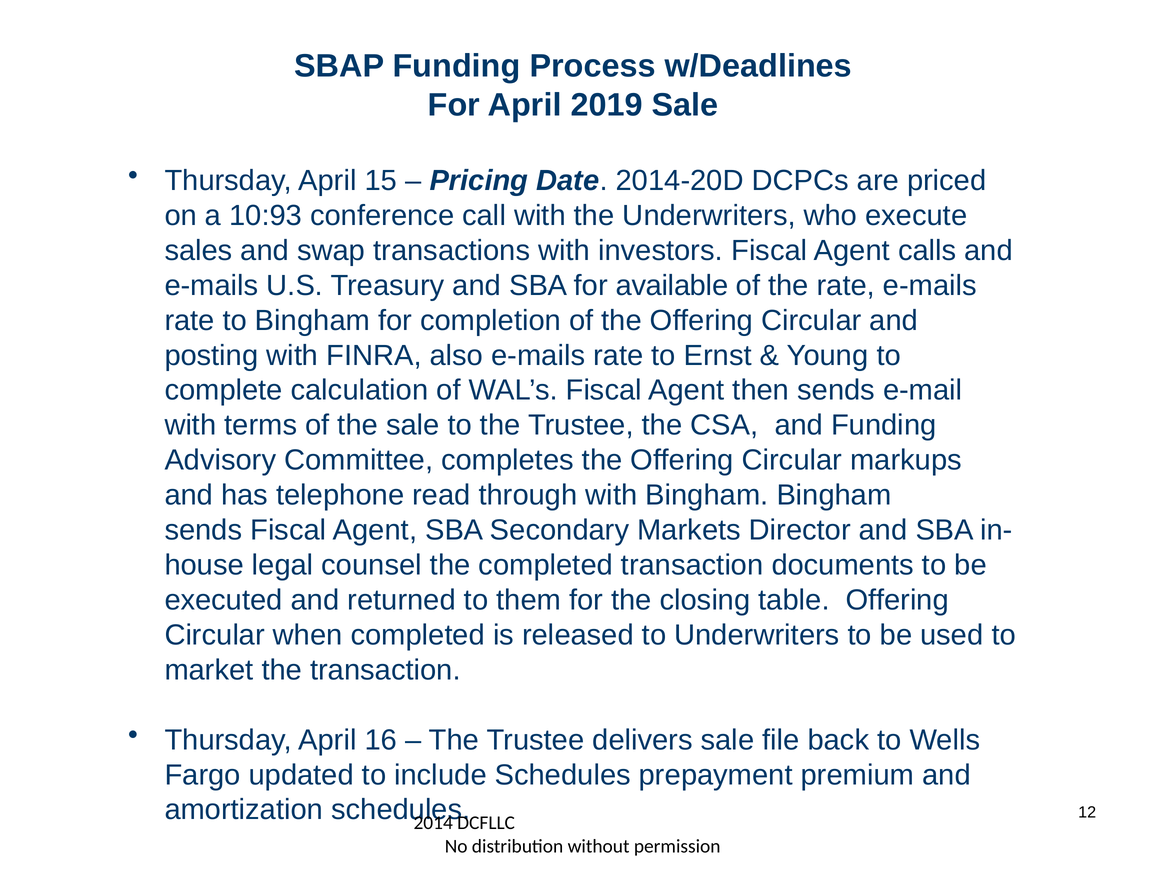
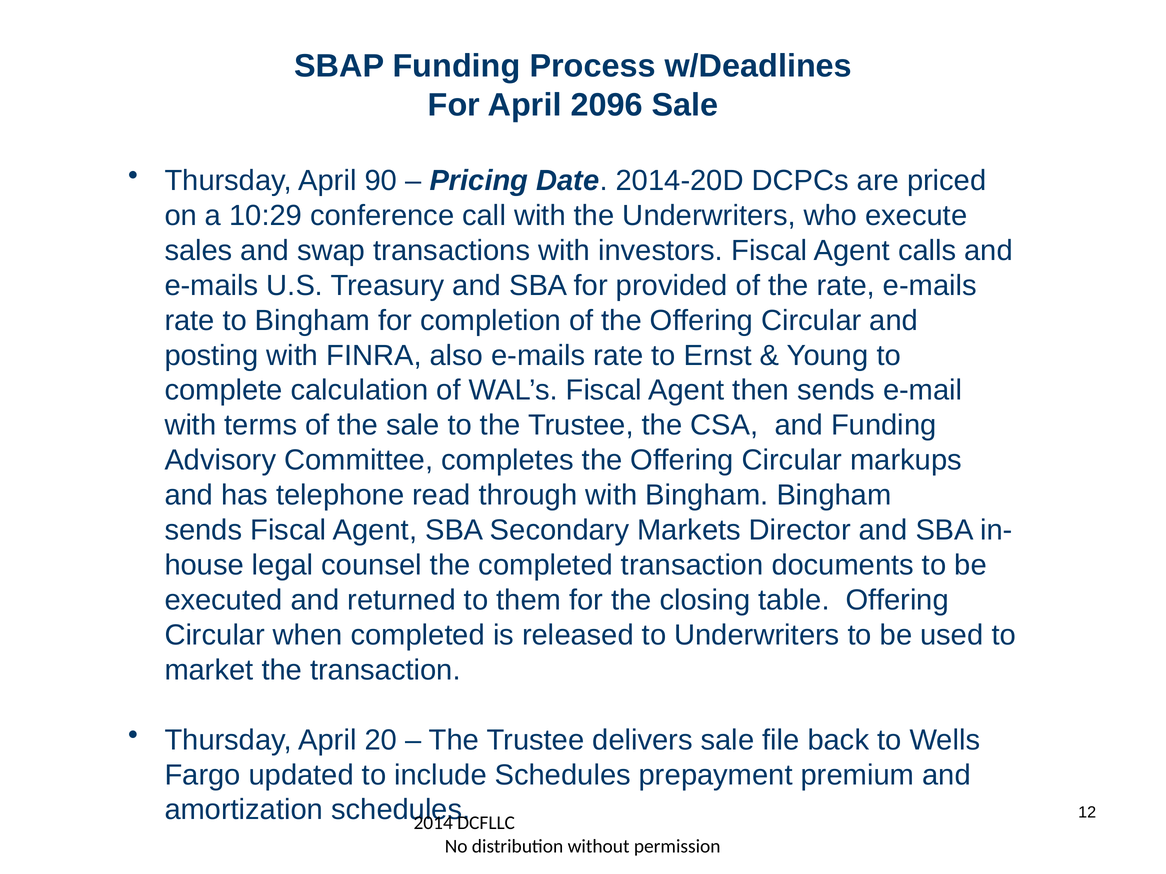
2019: 2019 -> 2096
15: 15 -> 90
10:93: 10:93 -> 10:29
available: available -> provided
16: 16 -> 20
